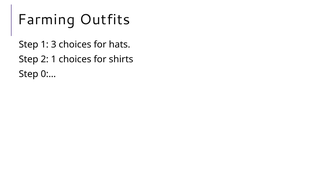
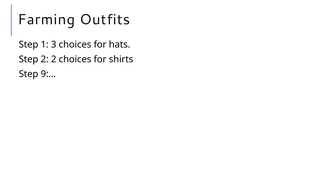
2 1: 1 -> 2
0:…: 0:… -> 9:…
